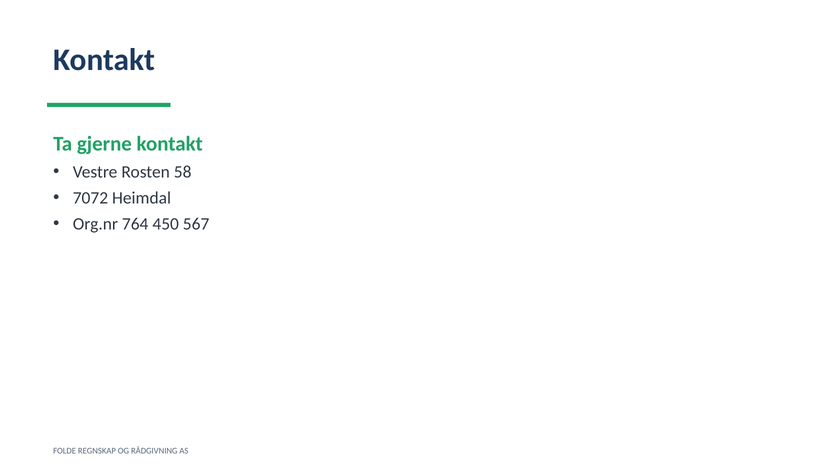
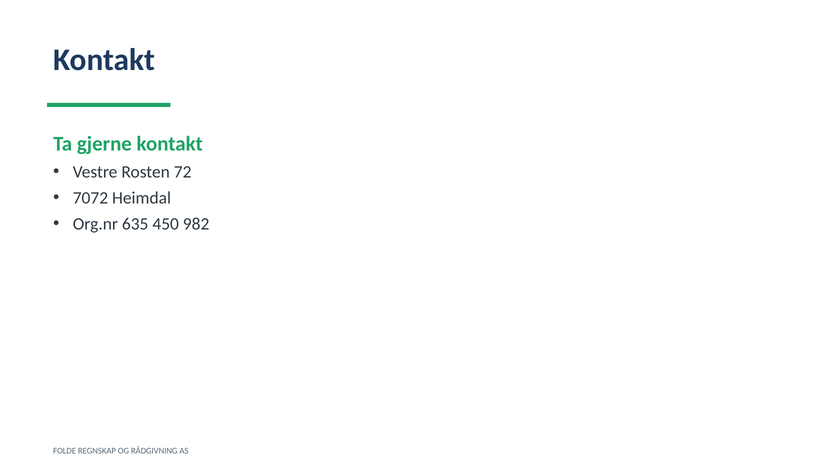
58: 58 -> 72
764: 764 -> 635
567: 567 -> 982
